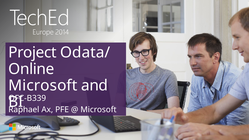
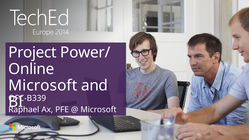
Odata/: Odata/ -> Power/
